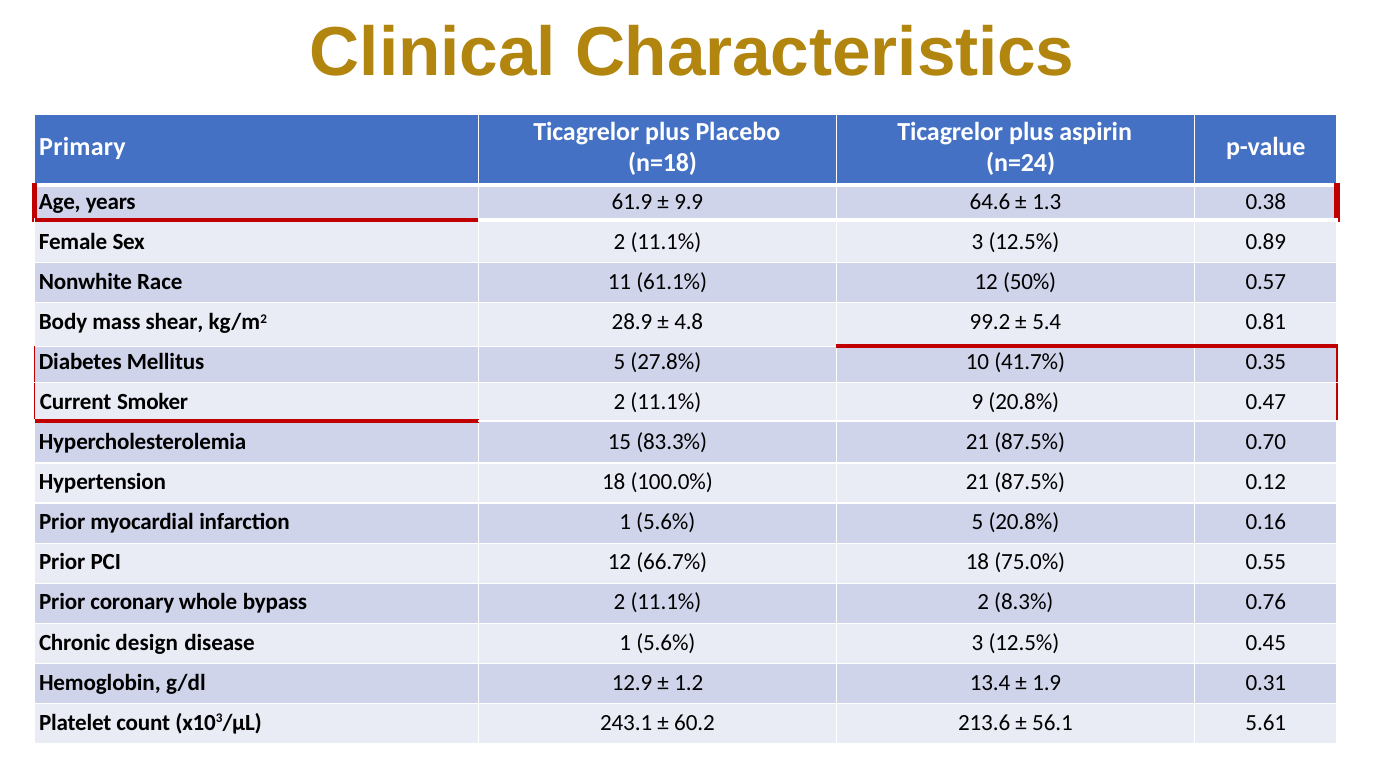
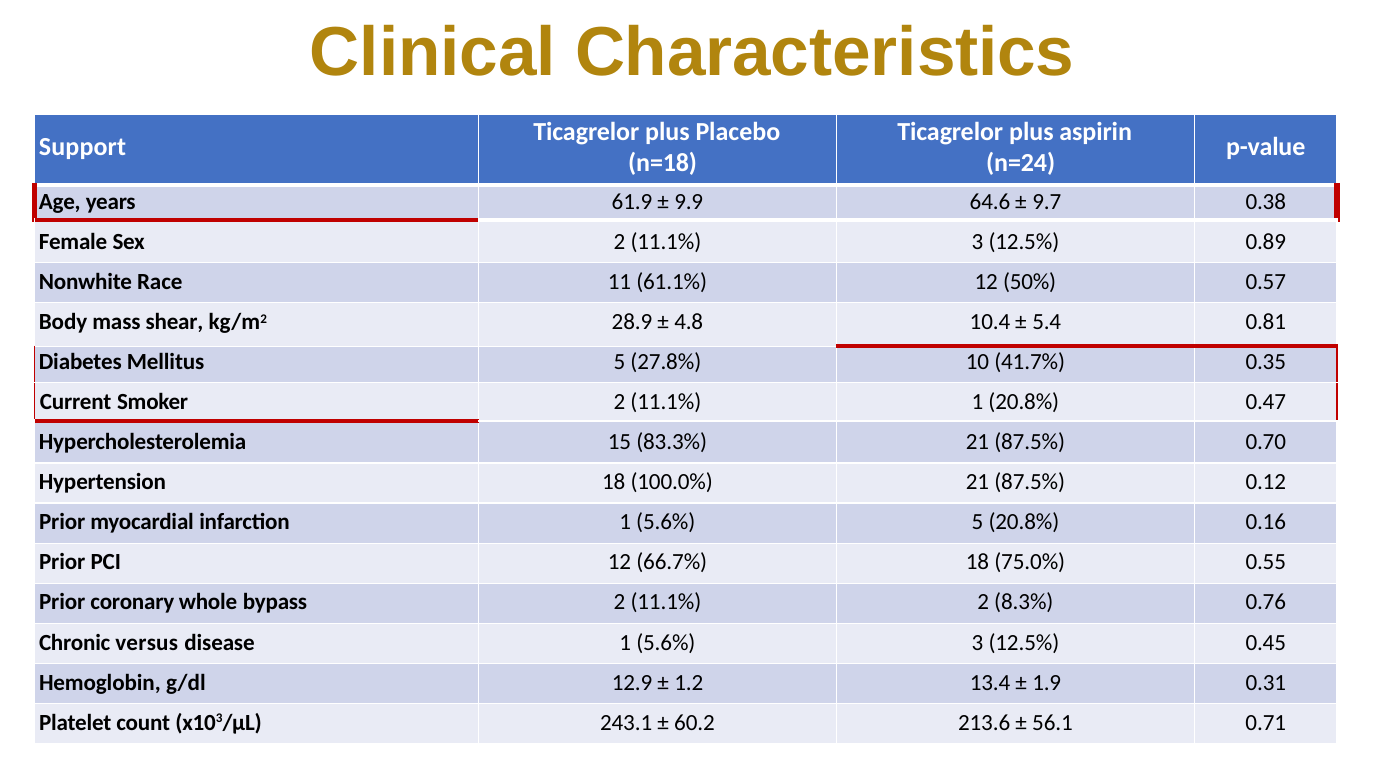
Primary: Primary -> Support
1.3: 1.3 -> 9.7
99.2: 99.2 -> 10.4
11.1% 9: 9 -> 1
design: design -> versus
5.61: 5.61 -> 0.71
